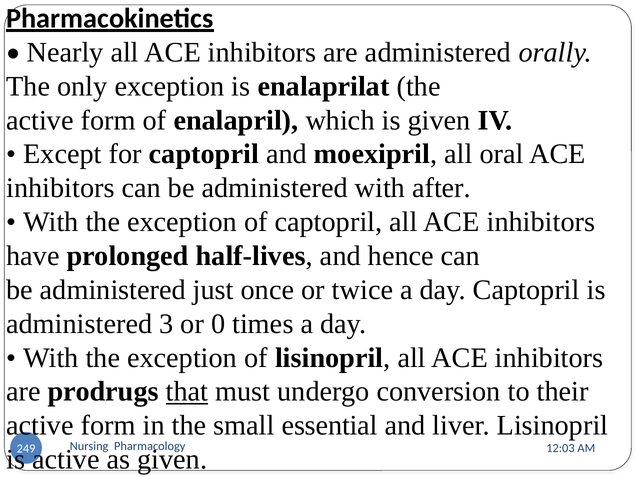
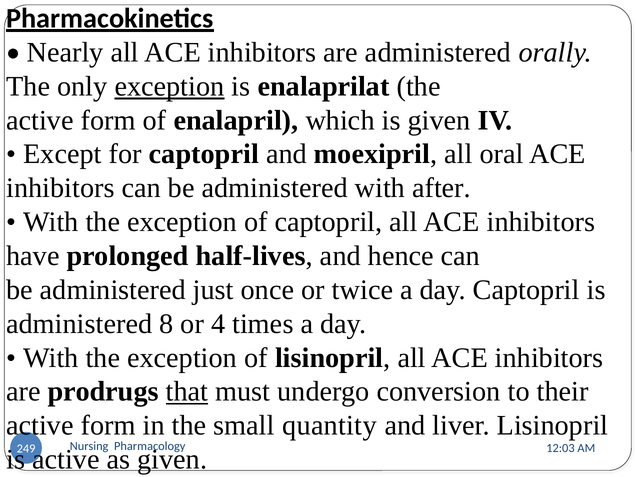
exception at (169, 86) underline: none -> present
3: 3 -> 8
0: 0 -> 4
essential: essential -> quantity
